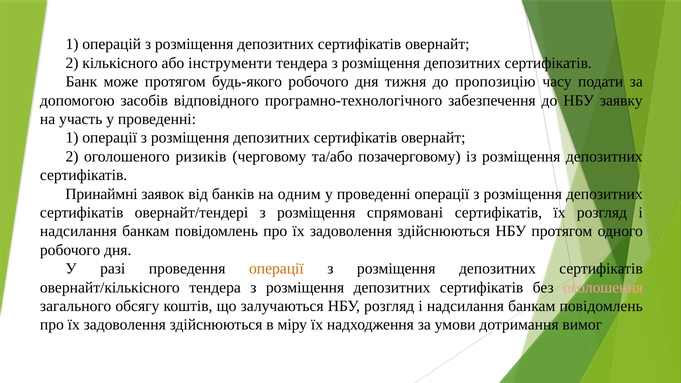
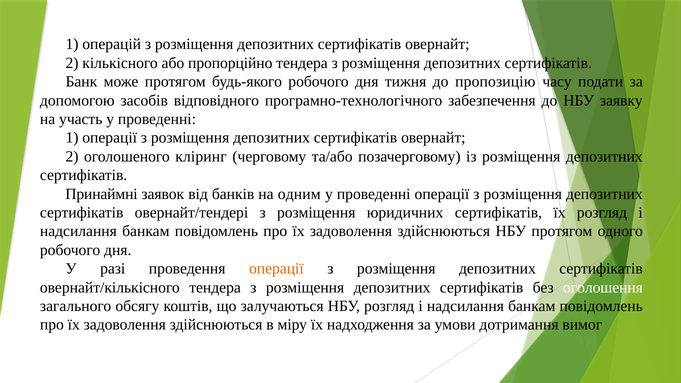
інструменти: інструменти -> пропорційно
ризиків: ризиків -> кліринг
спрямовані: спрямовані -> юридичних
оголошення colour: pink -> white
